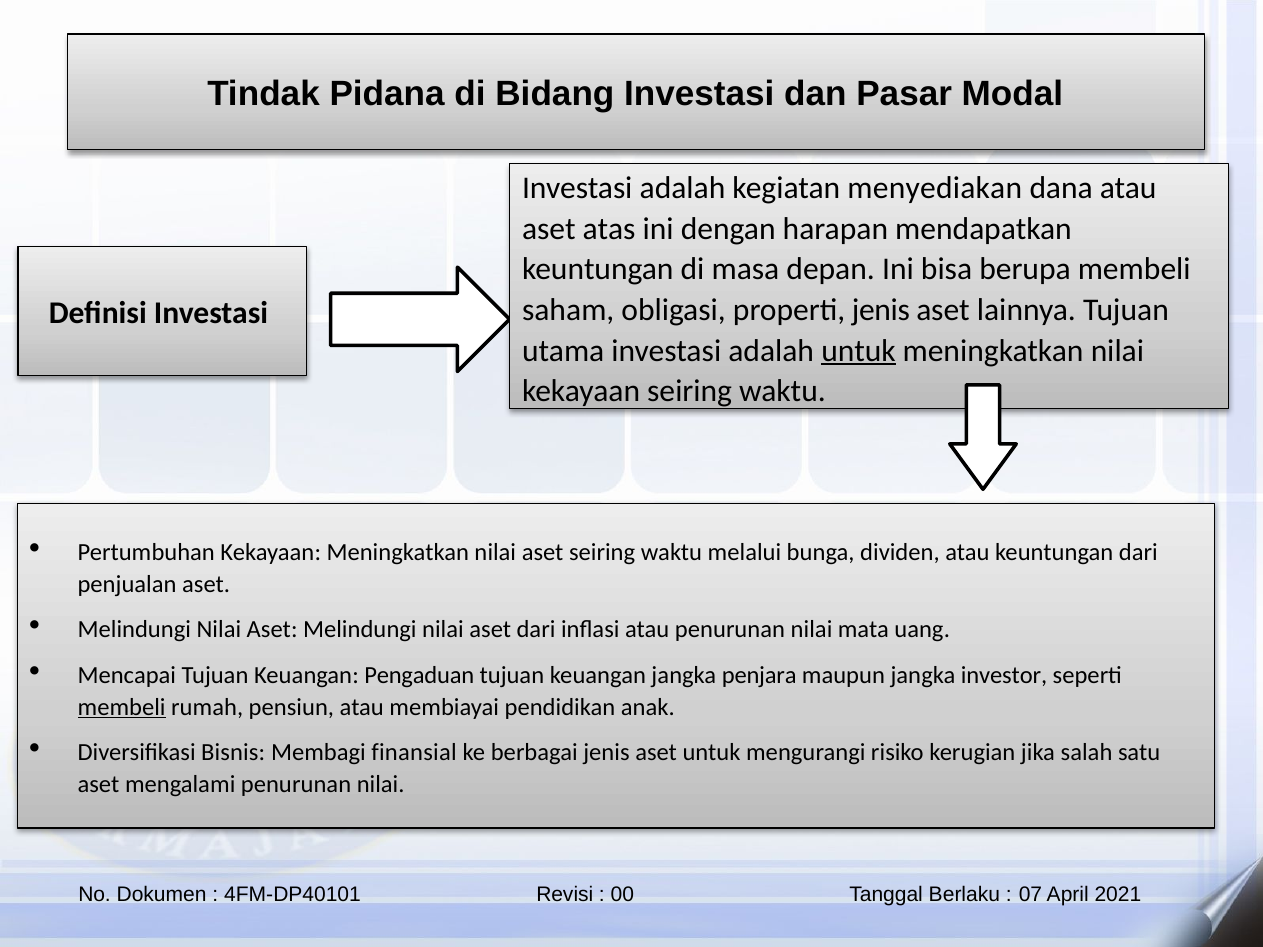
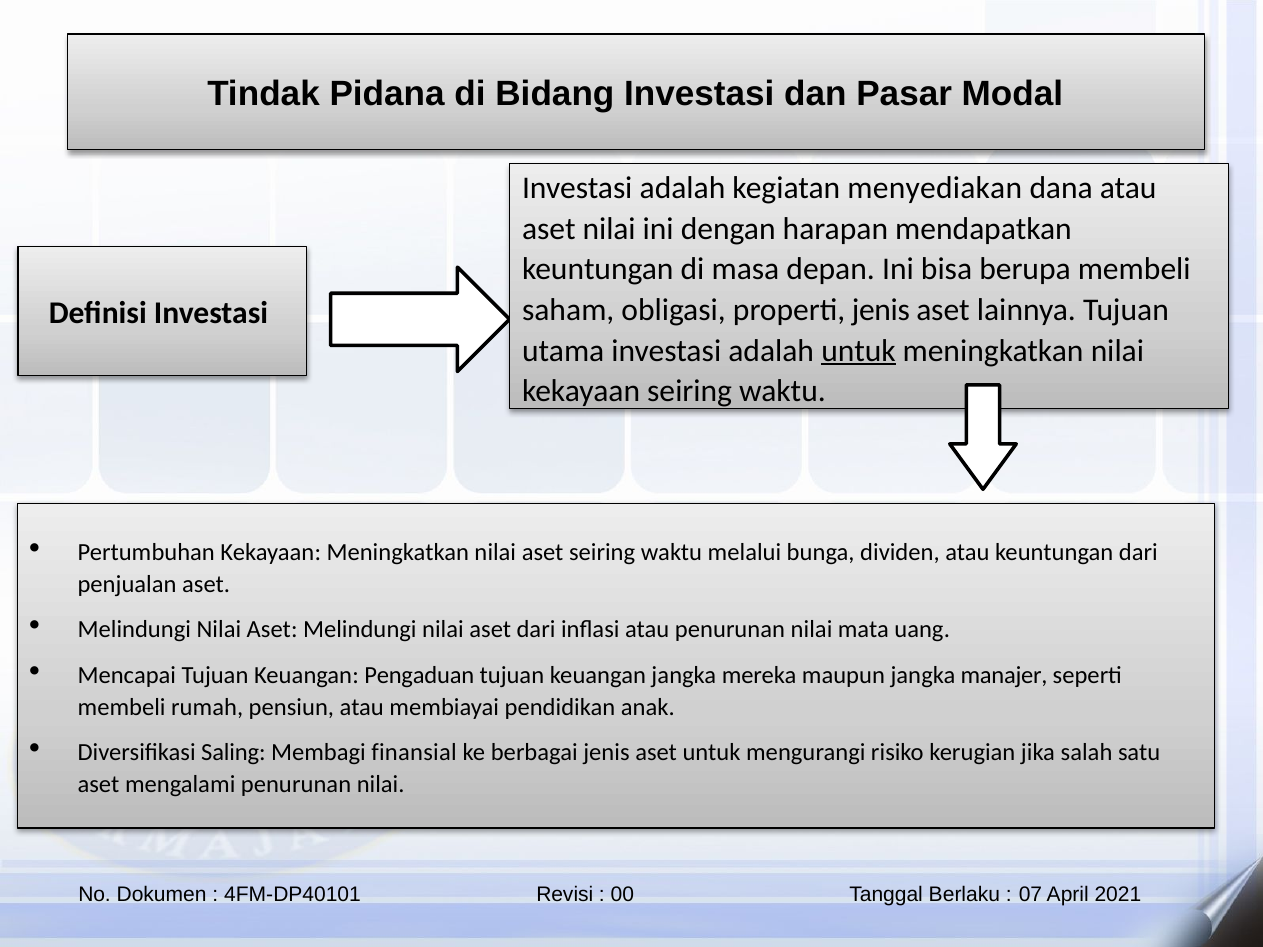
aset atas: atas -> nilai
penjara: penjara -> mereka
investor: investor -> manajer
membeli at (122, 707) underline: present -> none
Bisnis: Bisnis -> Saling
